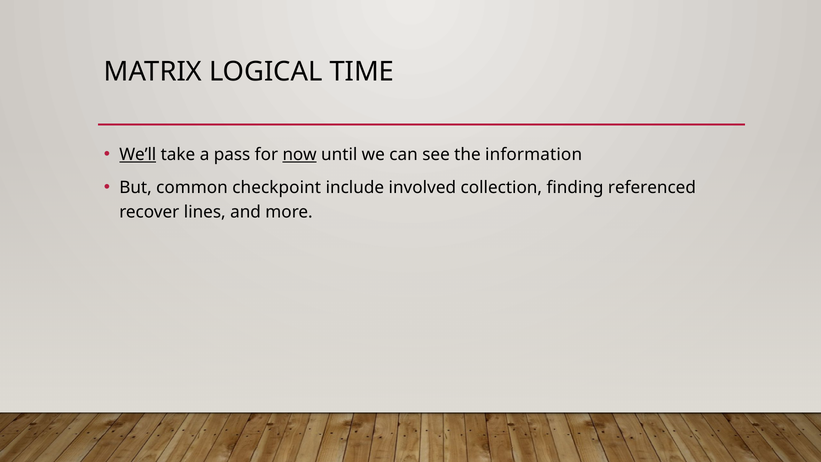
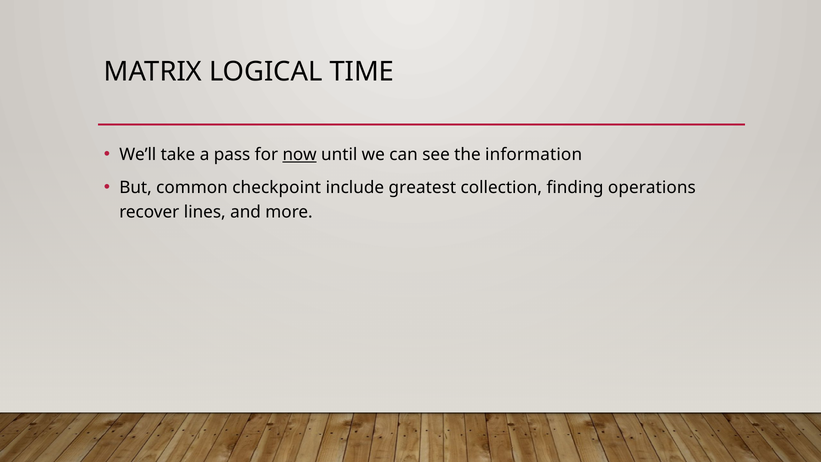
We’ll underline: present -> none
involved: involved -> greatest
referenced: referenced -> operations
